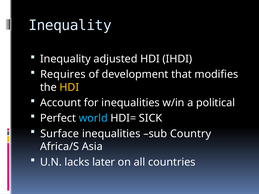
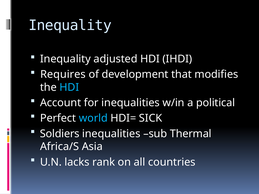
HDI at (69, 87) colour: yellow -> light blue
Surface: Surface -> Soldiers
Country: Country -> Thermal
later: later -> rank
